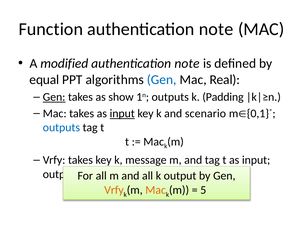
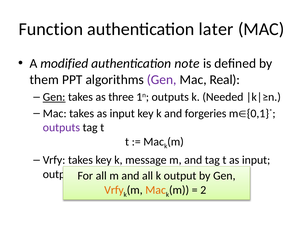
note at (216, 29): note -> later
equal: equal -> them
Gen at (162, 80) colour: blue -> purple
show: show -> three
Padding: Padding -> Needed
input at (122, 114) underline: present -> none
scenario: scenario -> forgeries
outputs at (61, 128) colour: blue -> purple
5: 5 -> 2
